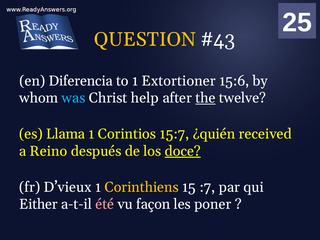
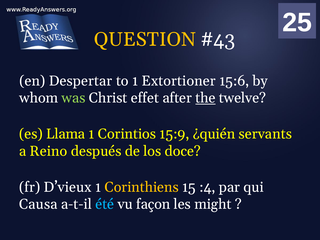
Diferencia: Diferencia -> Despertar
was colour: light blue -> light green
help: help -> effet
15:7: 15:7 -> 15:9
received: received -> servants
doce underline: present -> none
:7: :7 -> :4
Either: Either -> Causa
été colour: pink -> light blue
poner: poner -> might
